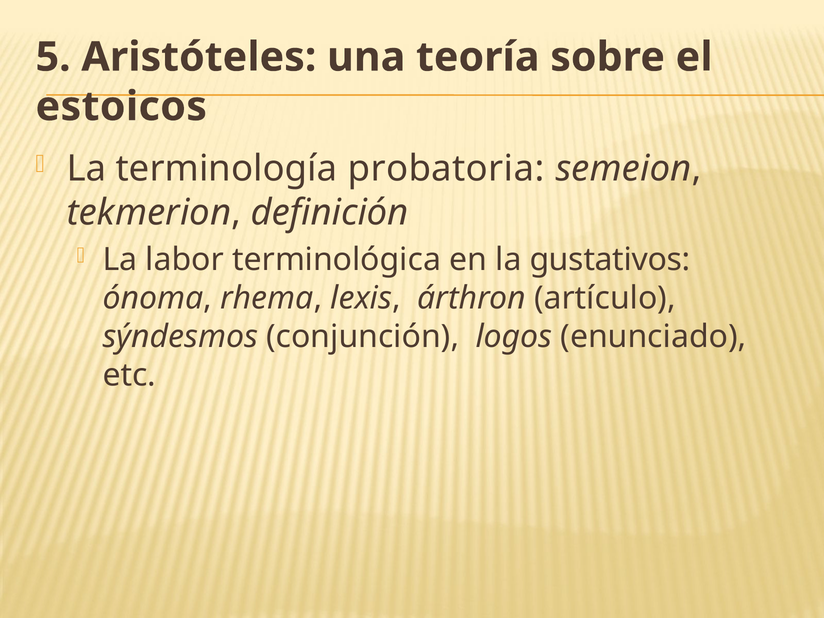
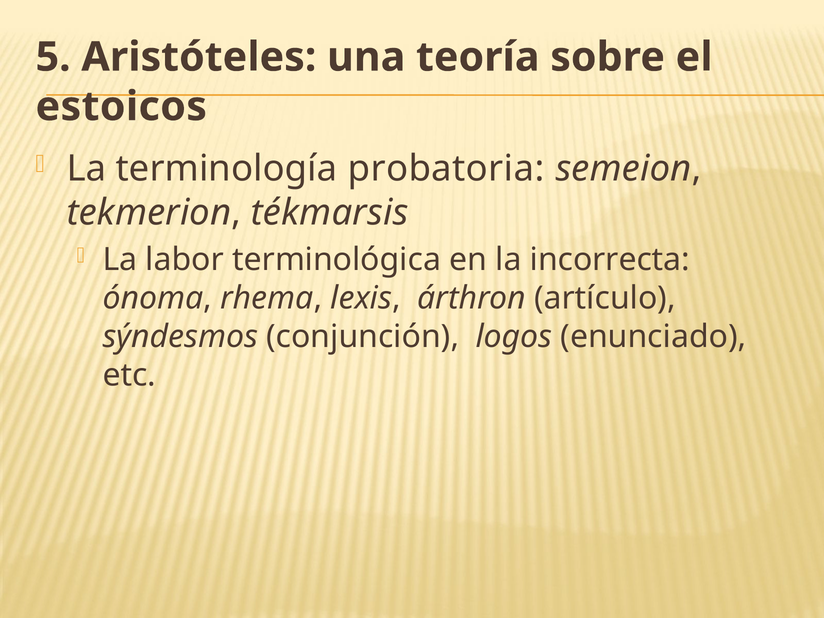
definición: definición -> tékmarsis
gustativos: gustativos -> incorrecta
